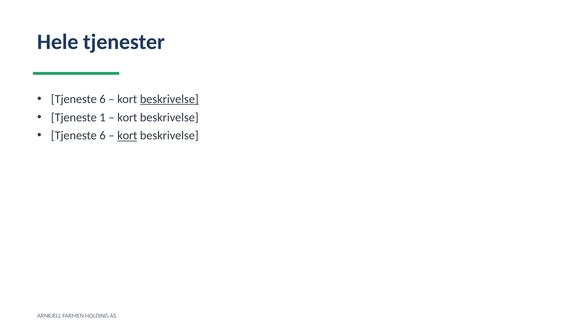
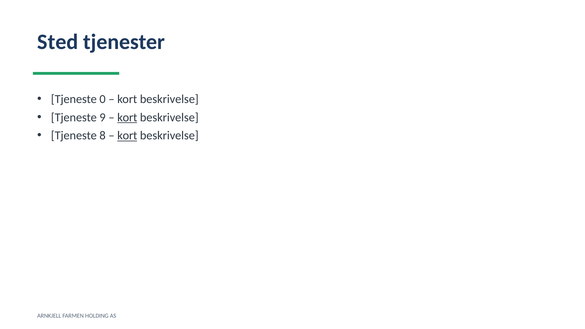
Hele: Hele -> Sted
6 at (103, 99): 6 -> 0
beskrivelse at (169, 99) underline: present -> none
1: 1 -> 9
kort at (127, 117) underline: none -> present
6 at (103, 136): 6 -> 8
